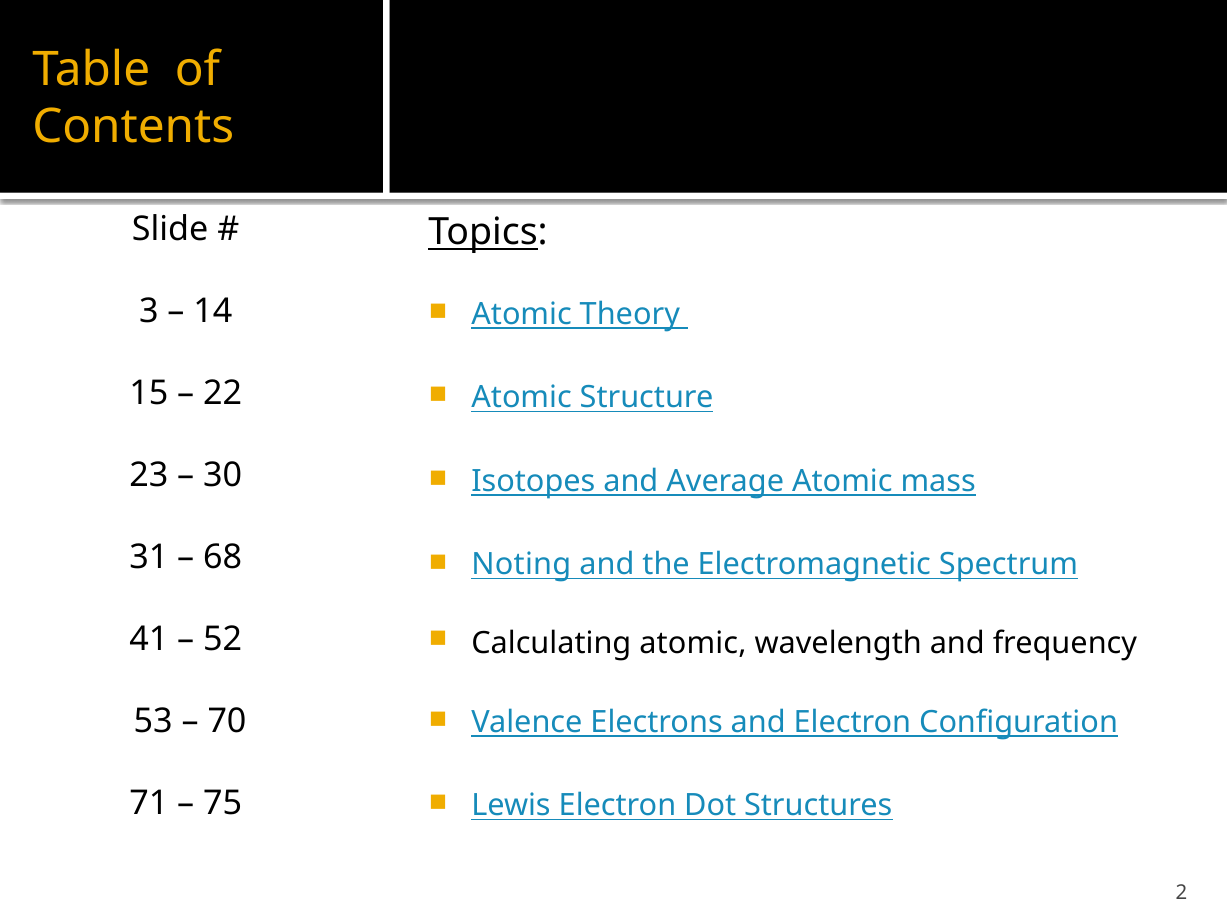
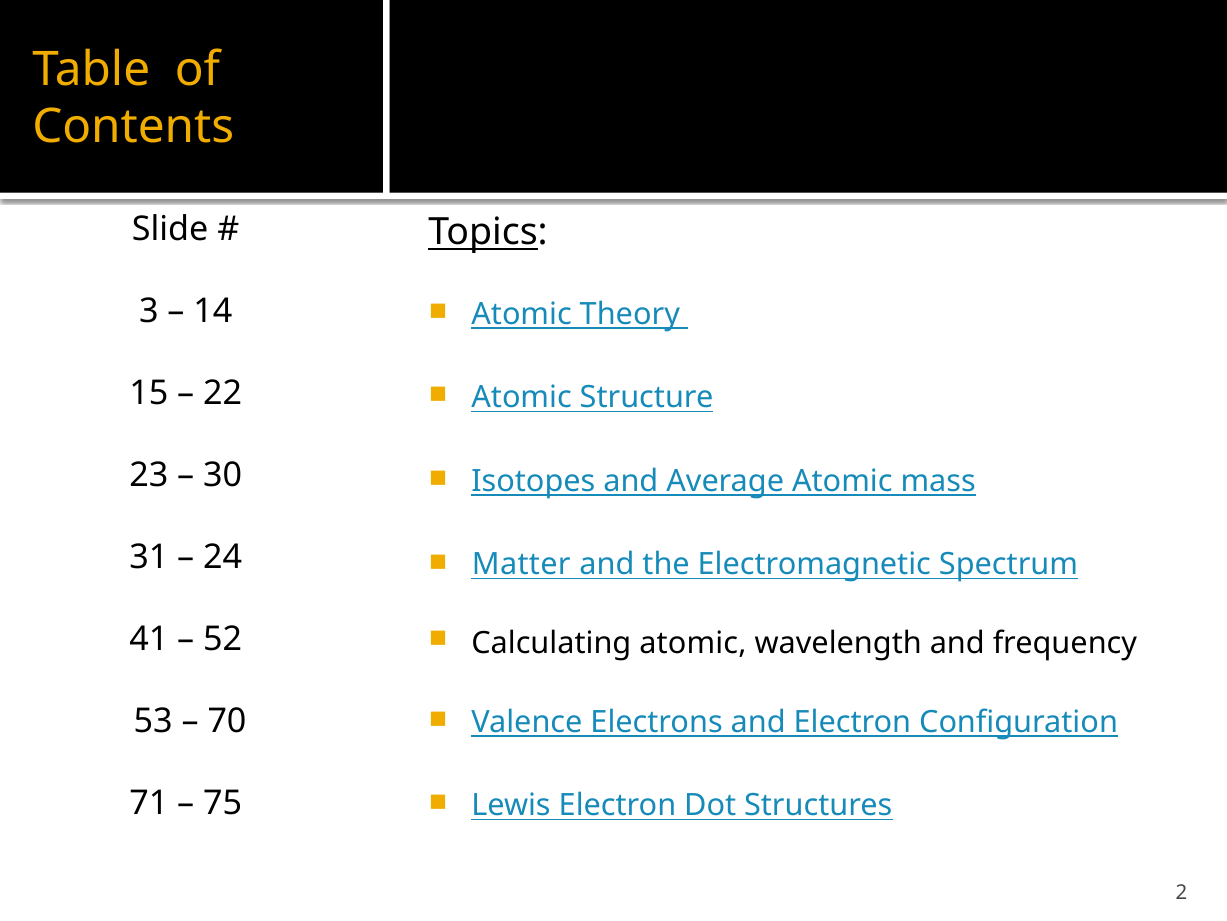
68: 68 -> 24
Noting: Noting -> Matter
